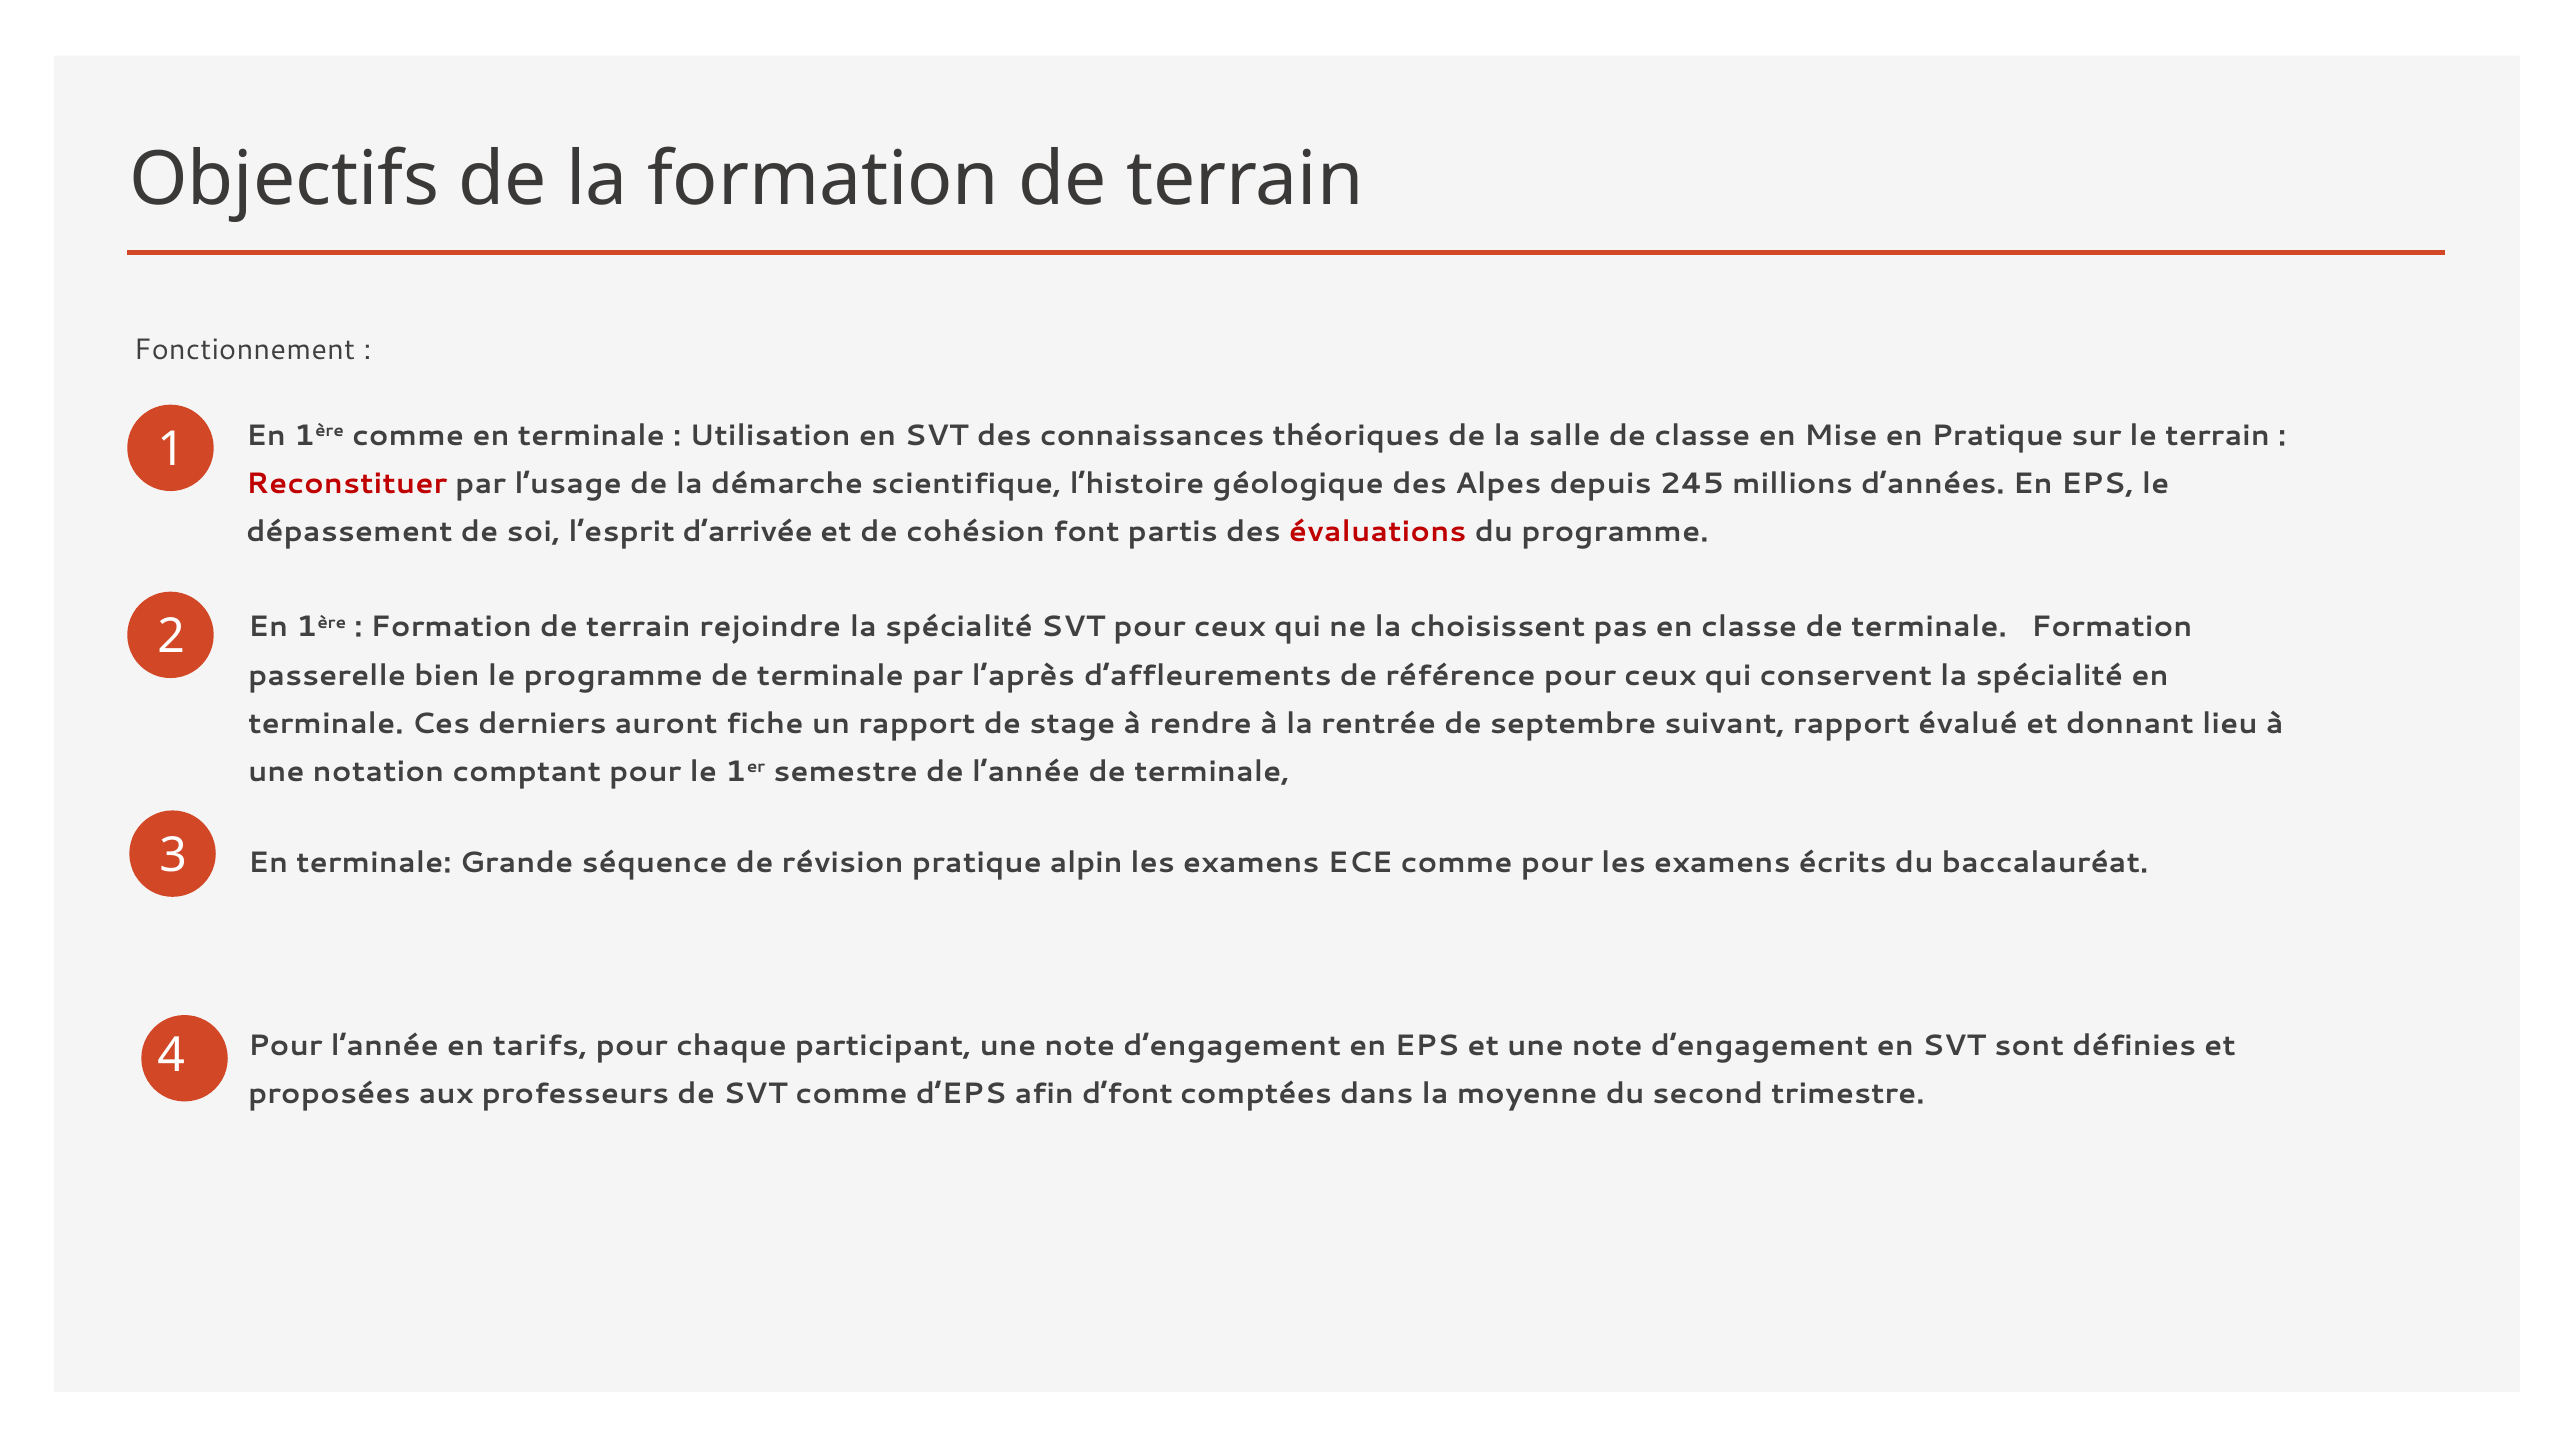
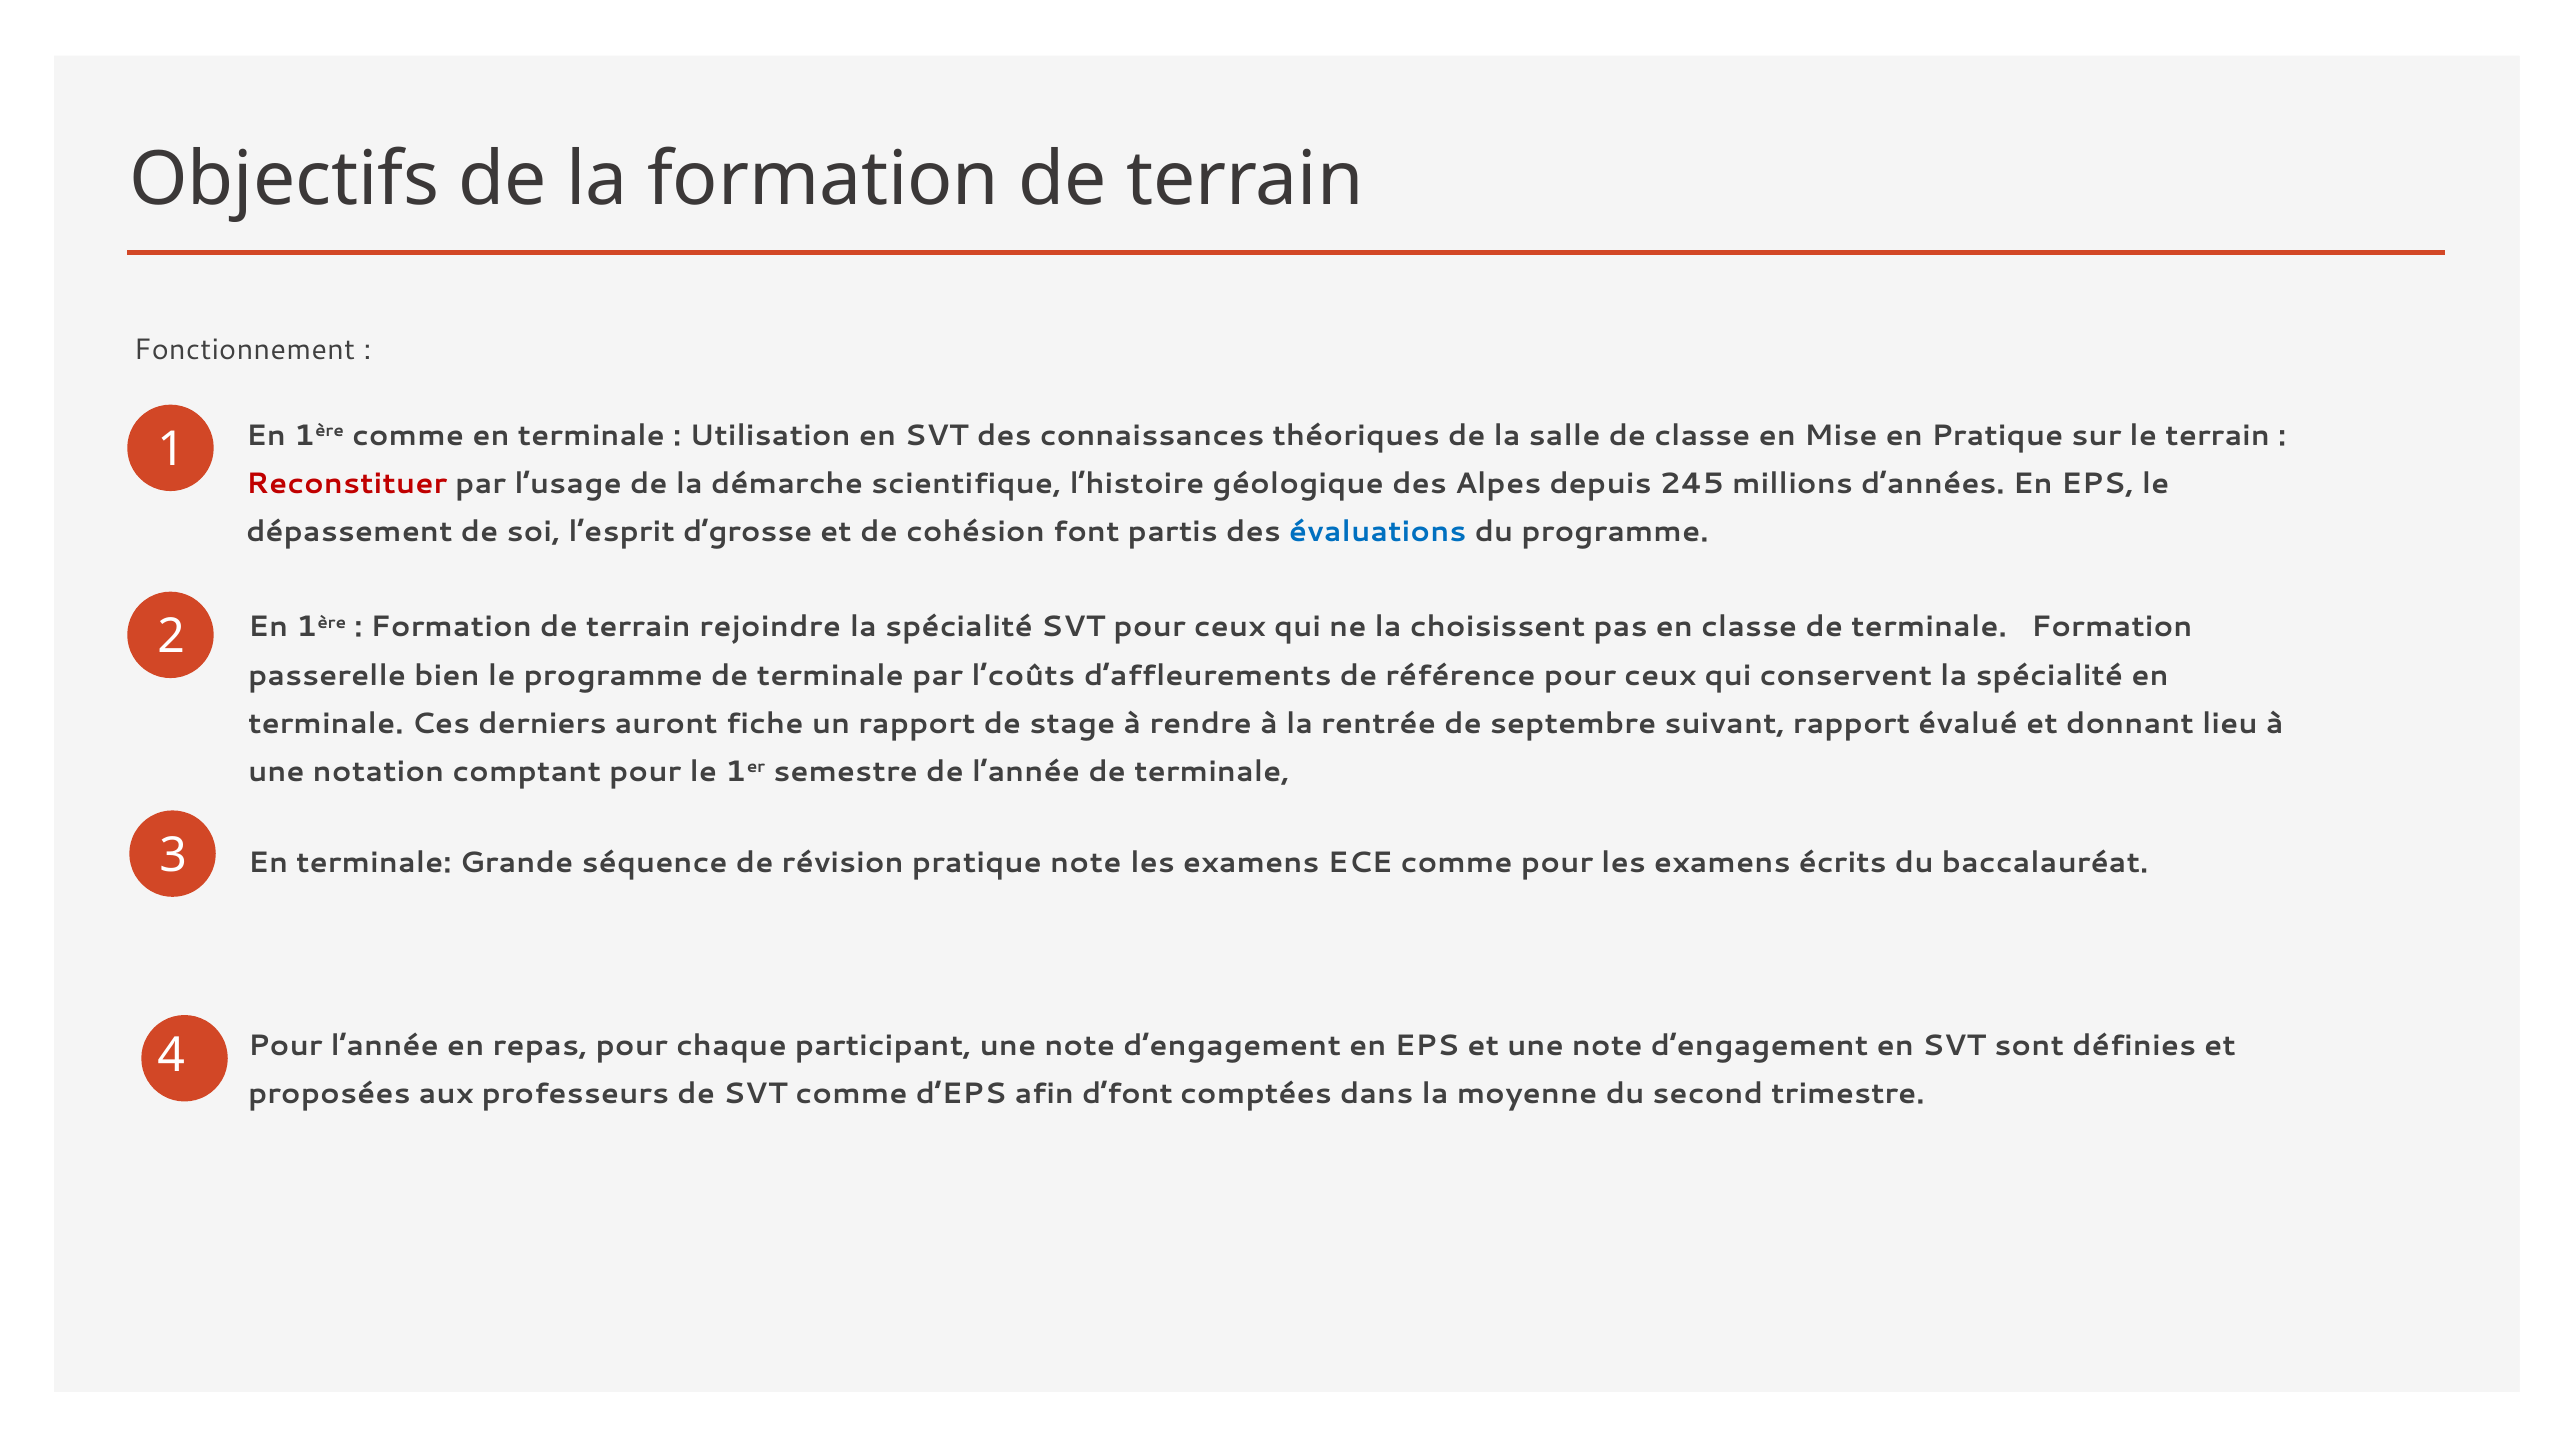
d’arrivée: d’arrivée -> d’grosse
évaluations colour: red -> blue
l’après: l’après -> l’coûts
pratique alpin: alpin -> note
tarifs: tarifs -> repas
